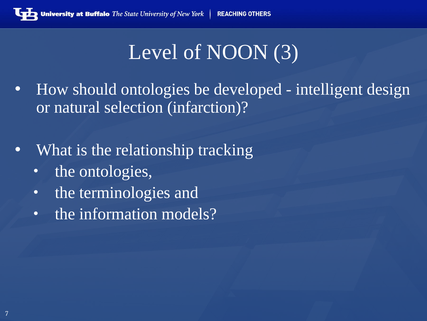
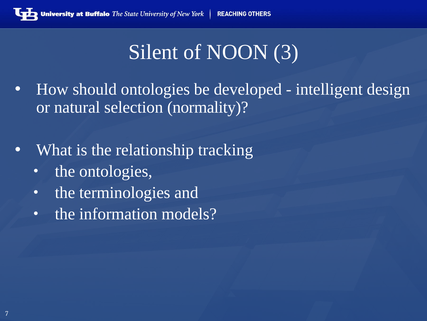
Level: Level -> Silent
infarction: infarction -> normality
